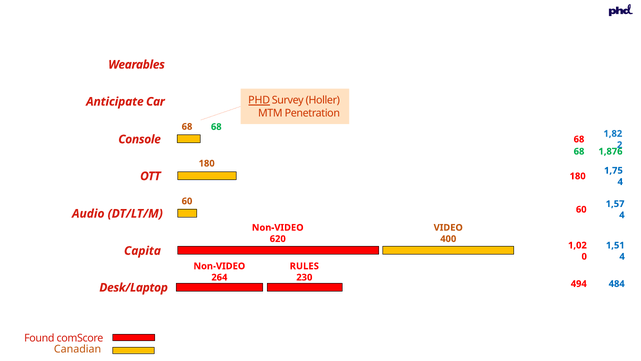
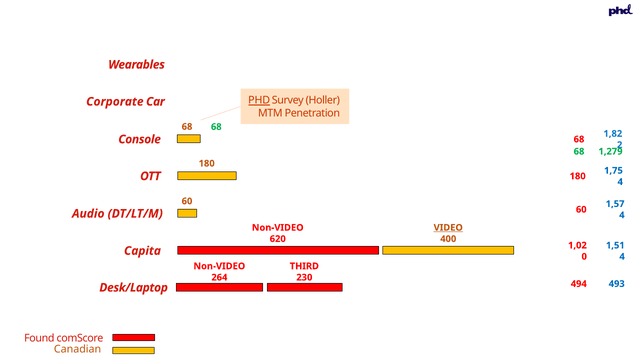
Anticipate: Anticipate -> Corporate
1,876: 1,876 -> 1,279
VIDEO underline: none -> present
RULES: RULES -> THIRD
484: 484 -> 493
